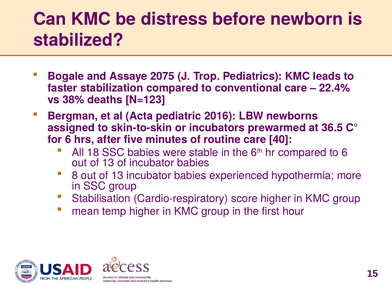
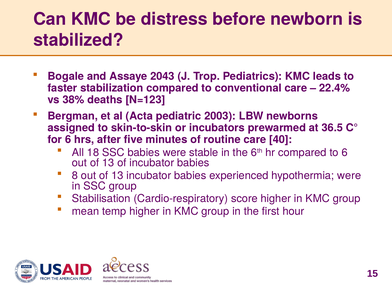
2075: 2075 -> 2043
2016: 2016 -> 2003
hypothermia more: more -> were
